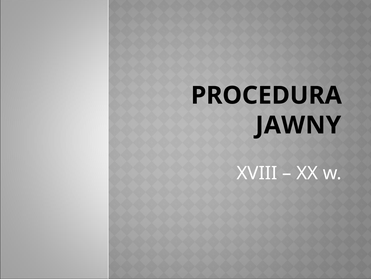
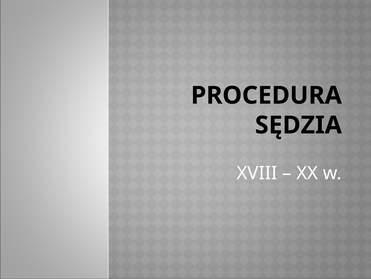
JAWNY: JAWNY -> SĘDZIA
